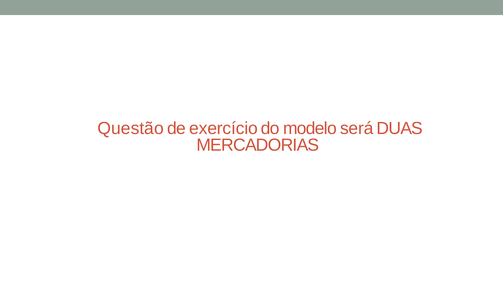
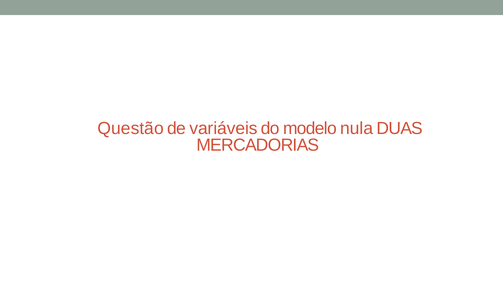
exercício: exercício -> variáveis
será: será -> nula
